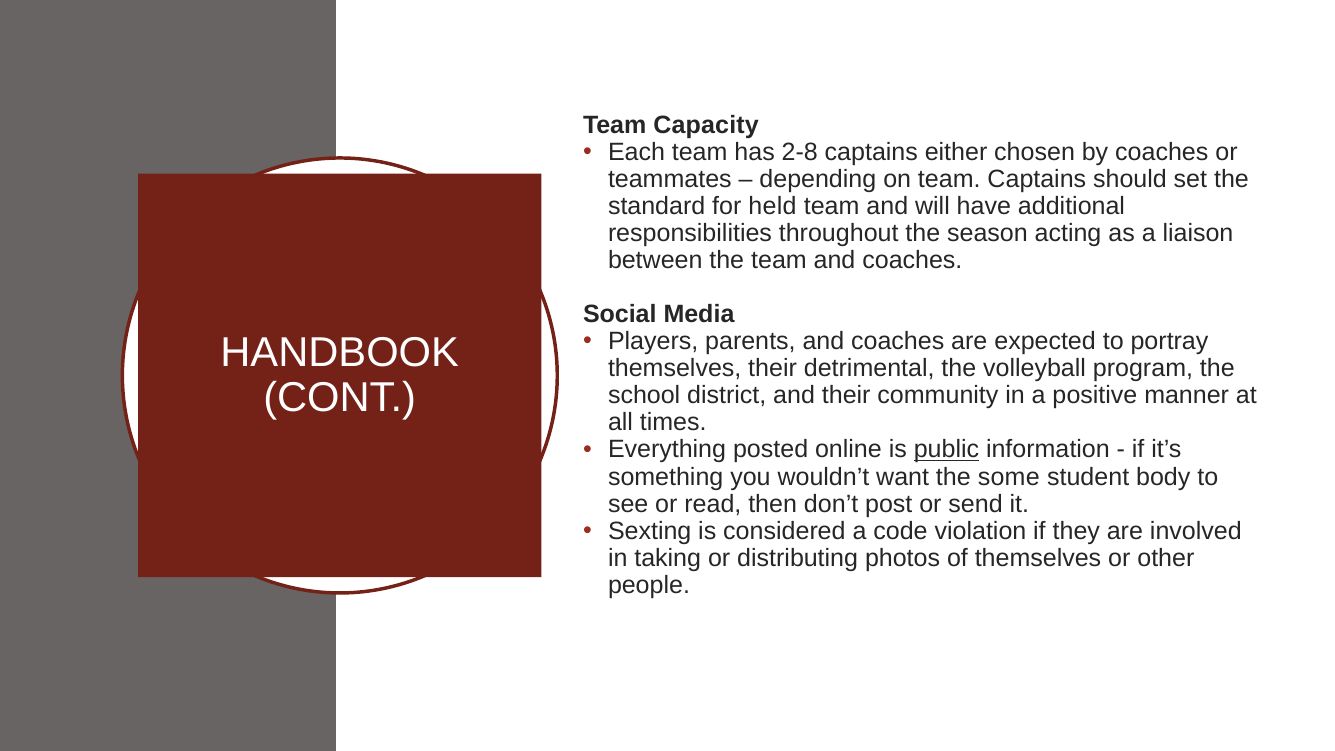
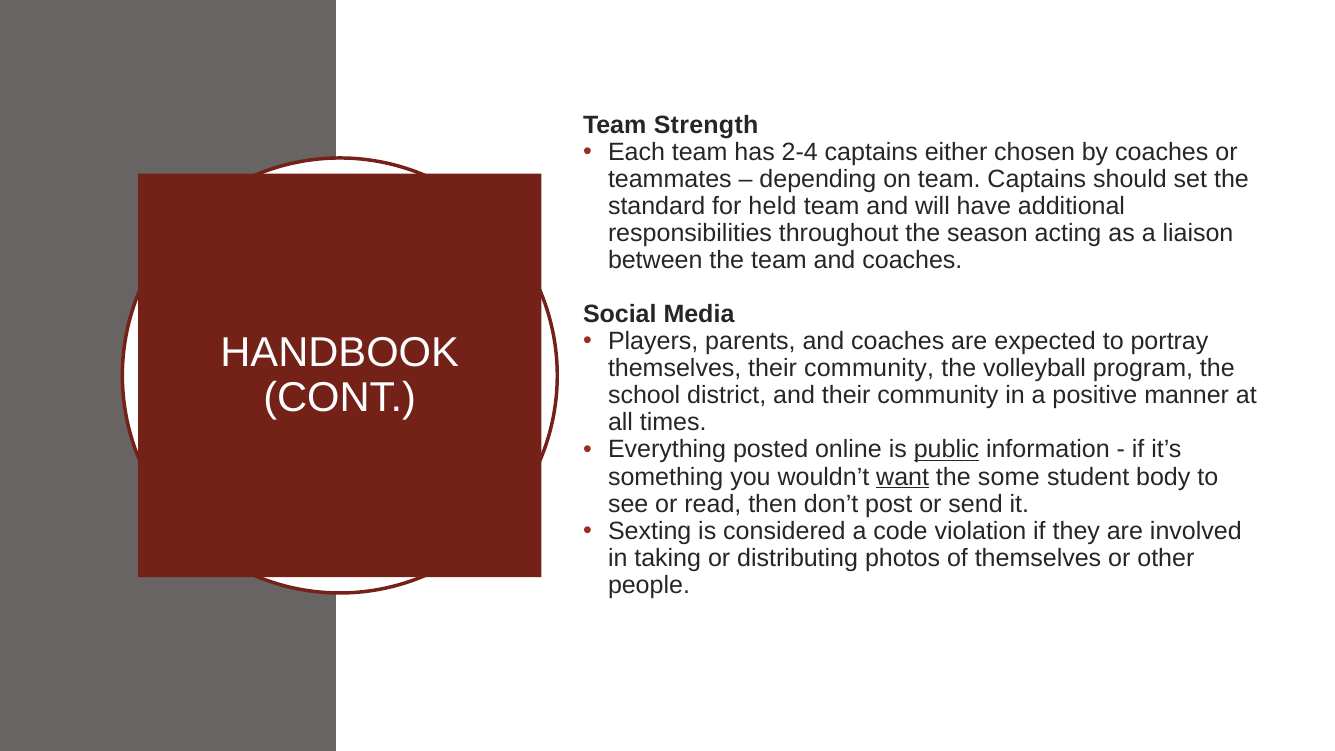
Capacity: Capacity -> Strength
2-8: 2-8 -> 2-4
themselves their detrimental: detrimental -> community
want underline: none -> present
